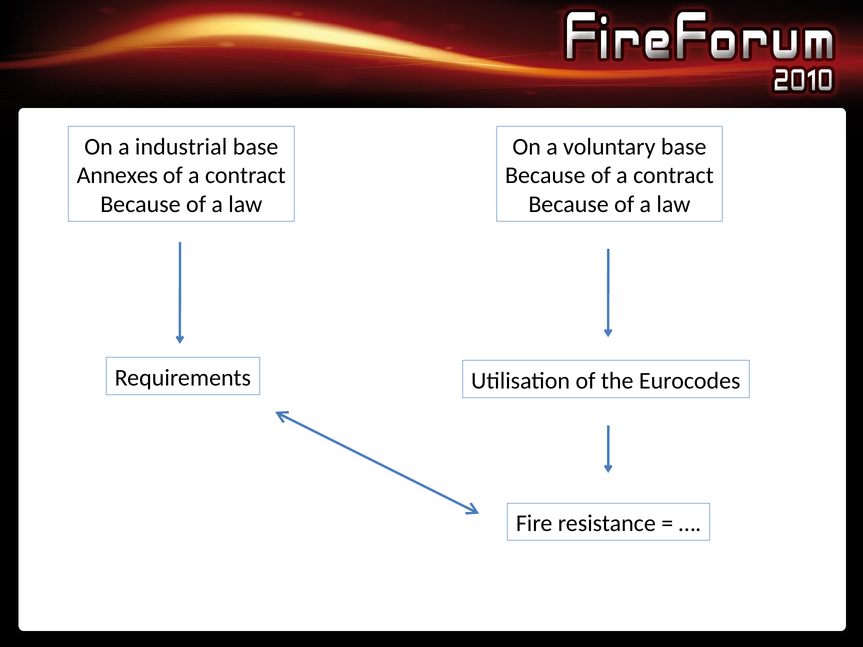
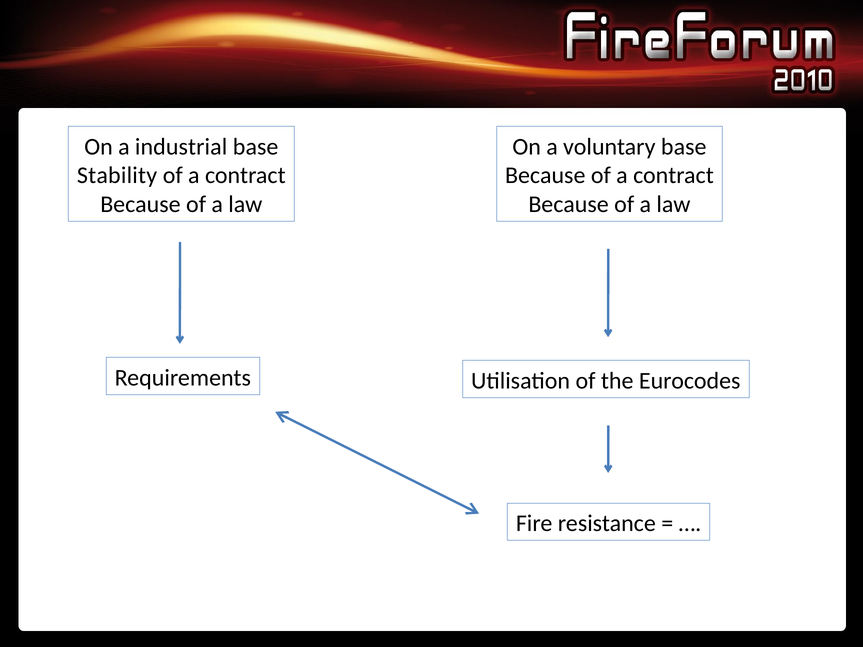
Annexes: Annexes -> Stability
